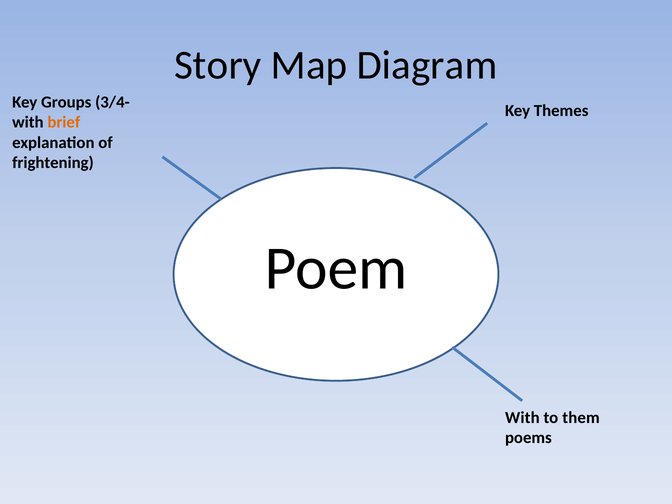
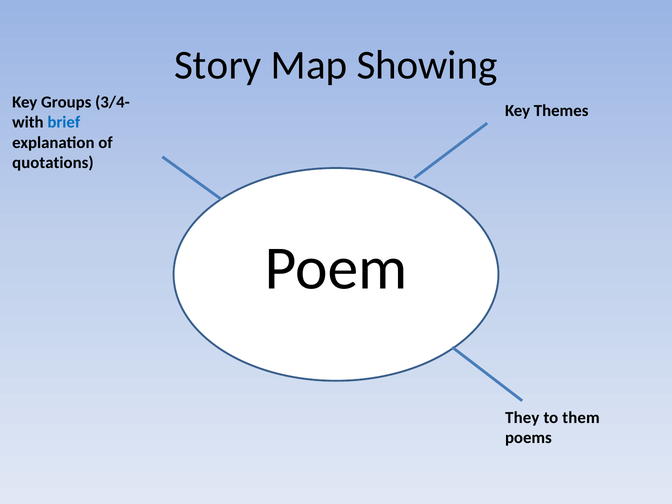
Diagram: Diagram -> Showing
brief colour: orange -> blue
frightening: frightening -> quotations
With at (522, 418): With -> They
